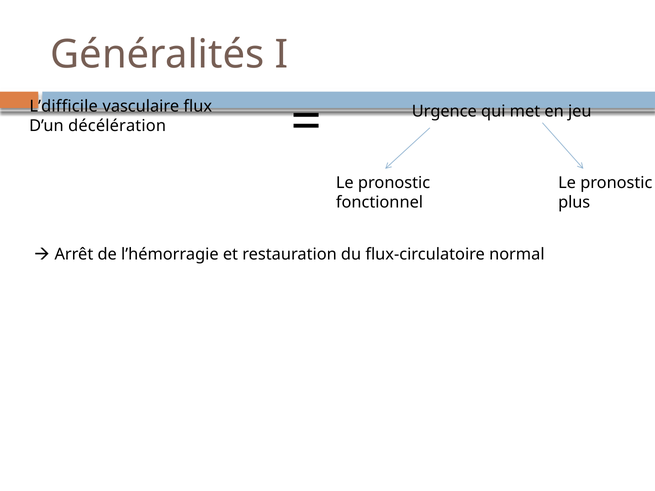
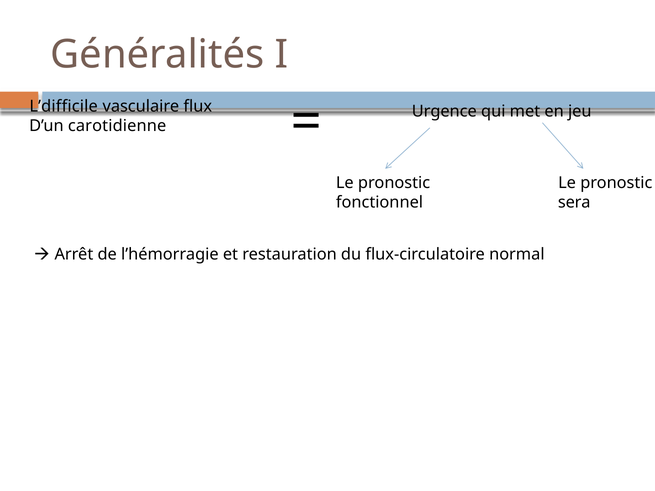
décélération: décélération -> carotidienne
plus: plus -> sera
